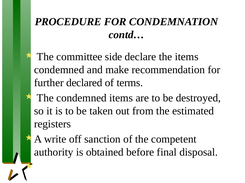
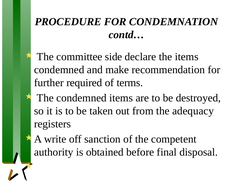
declared: declared -> required
estimated: estimated -> adequacy
